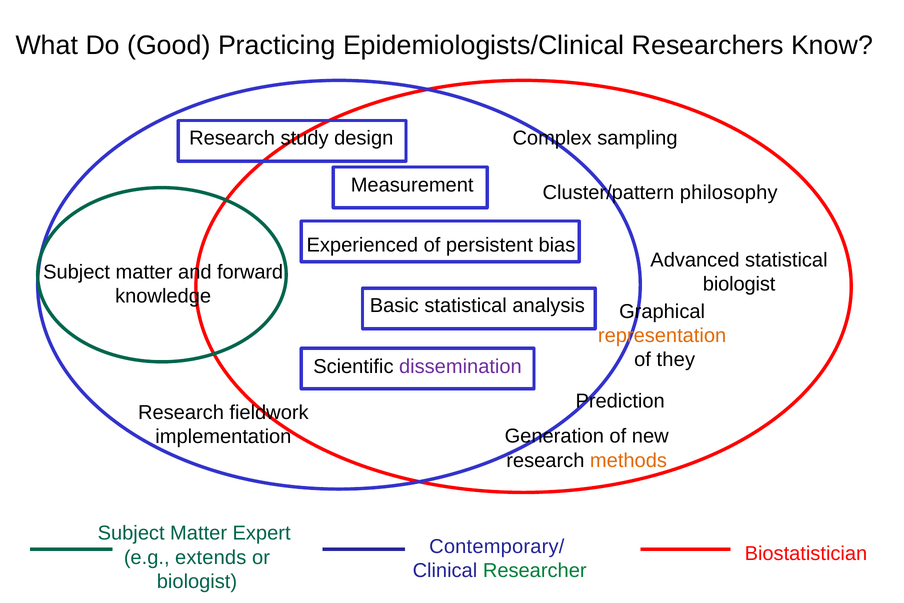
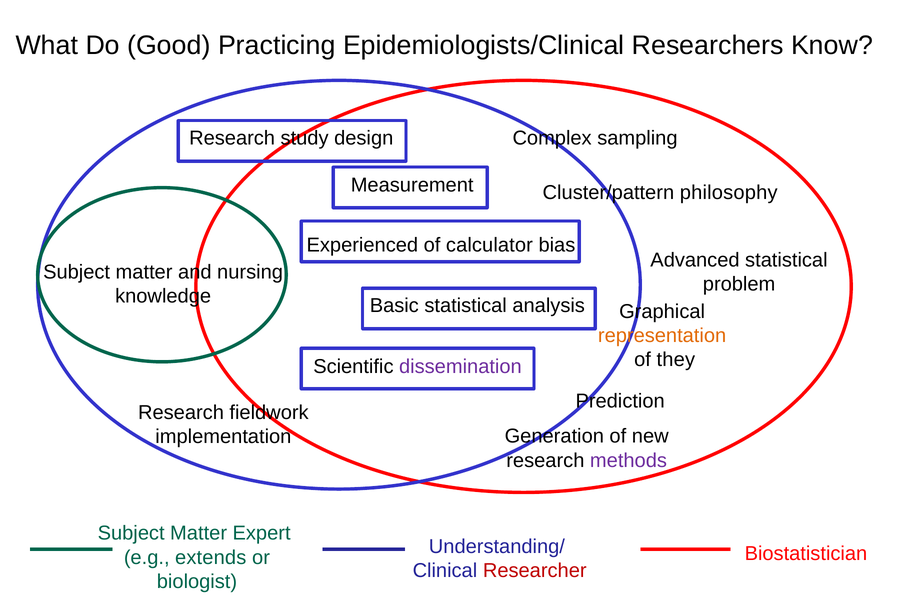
persistent: persistent -> calculator
forward: forward -> nursing
biologist at (739, 284): biologist -> problem
methods colour: orange -> purple
Contemporary/: Contemporary/ -> Understanding/
Researcher colour: green -> red
